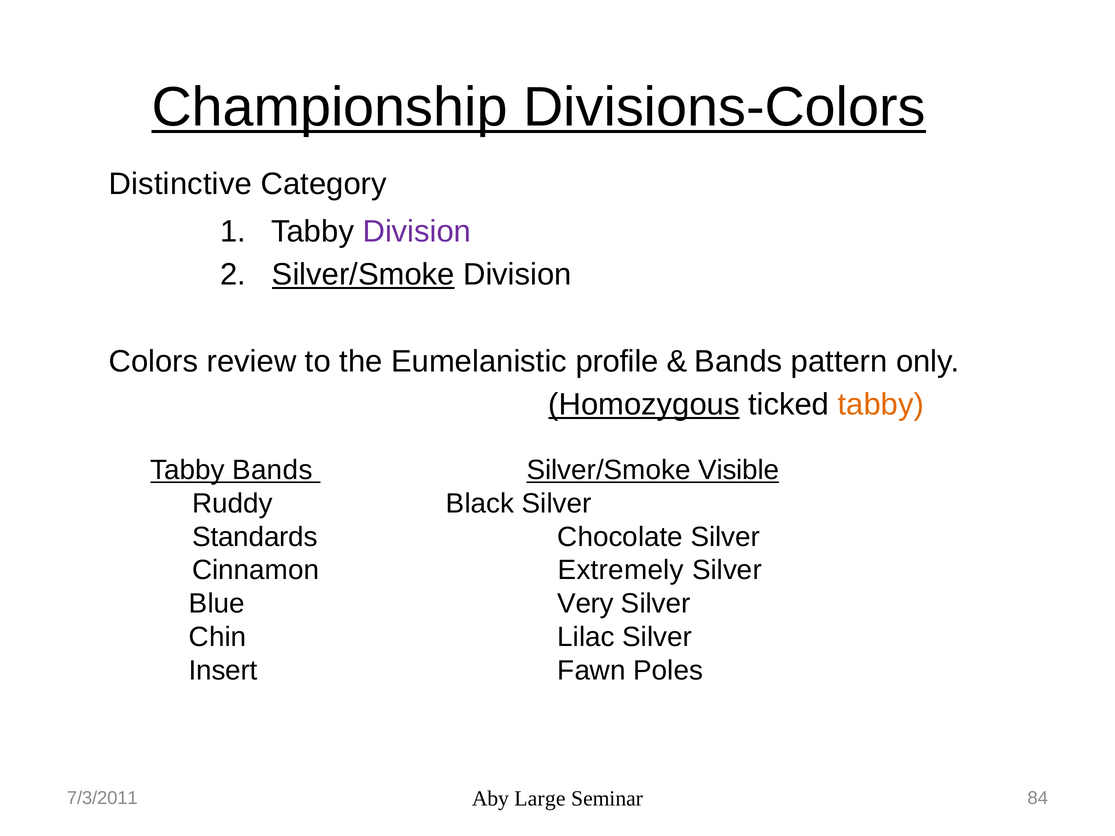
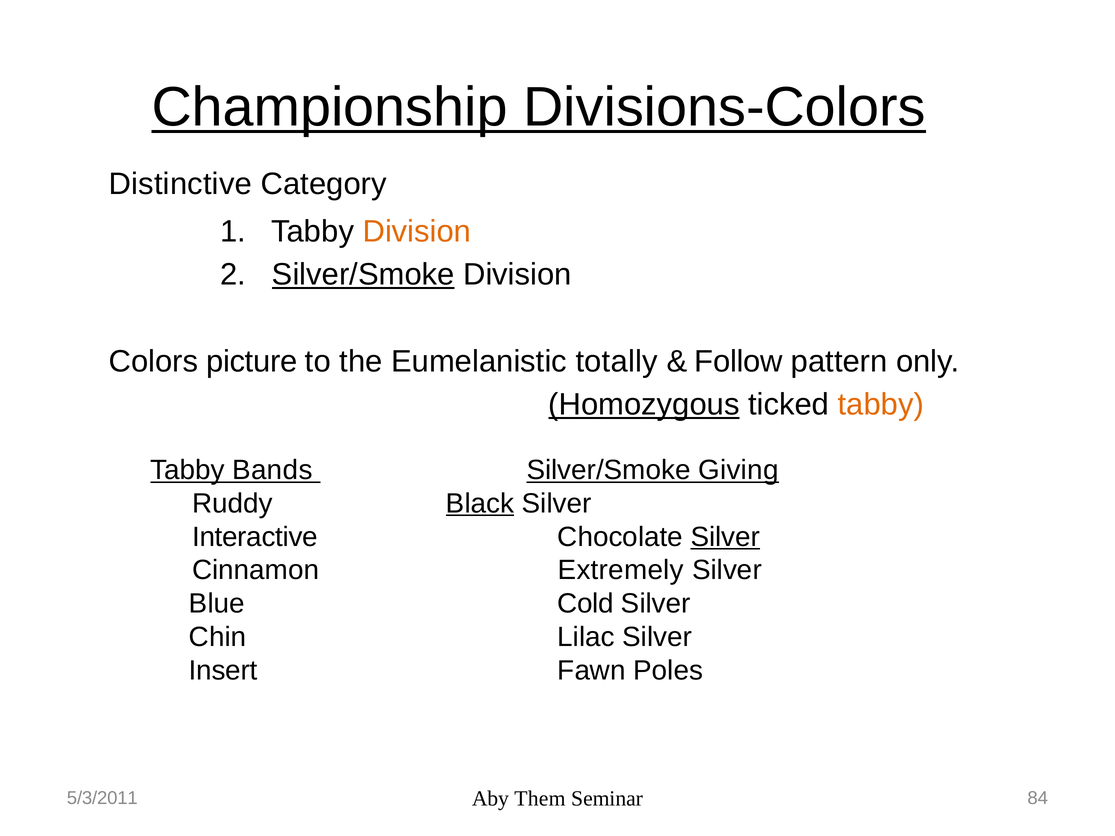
Division at (417, 231) colour: purple -> orange
review: review -> picture
profile: profile -> totally
Bands at (738, 361): Bands -> Follow
Visible: Visible -> Giving
Black underline: none -> present
Standards: Standards -> Interactive
Silver at (725, 537) underline: none -> present
Very: Very -> Cold
Large: Large -> Them
7/3/2011: 7/3/2011 -> 5/3/2011
